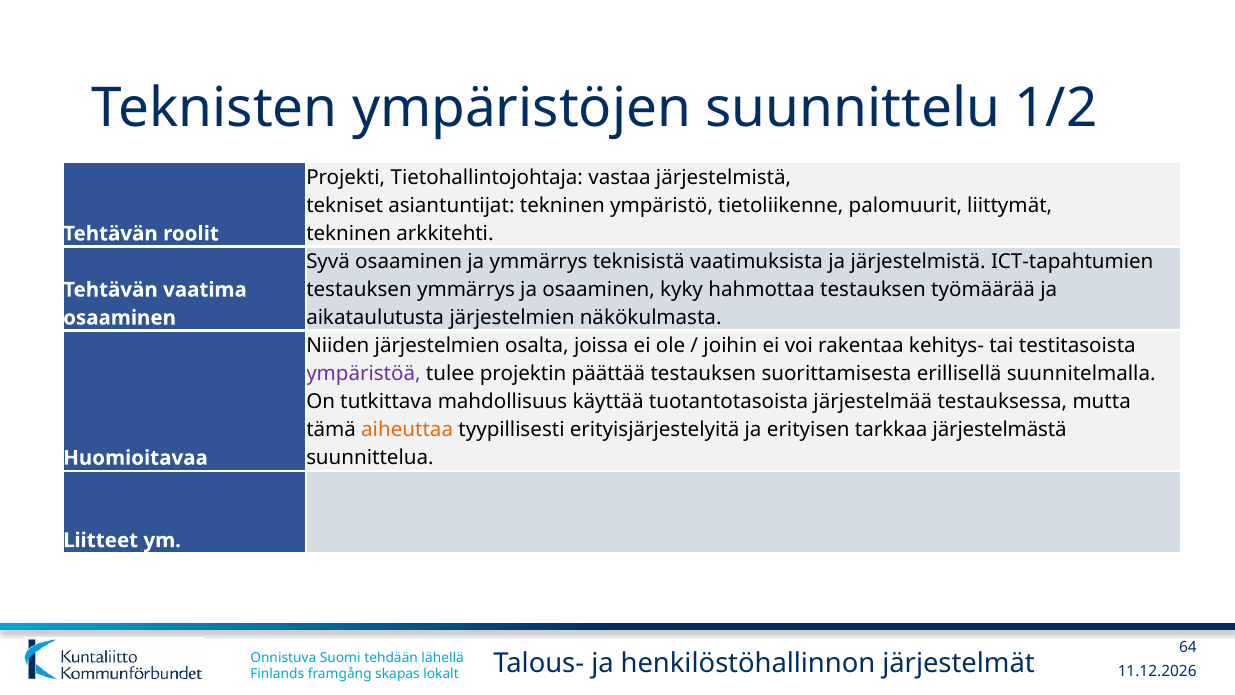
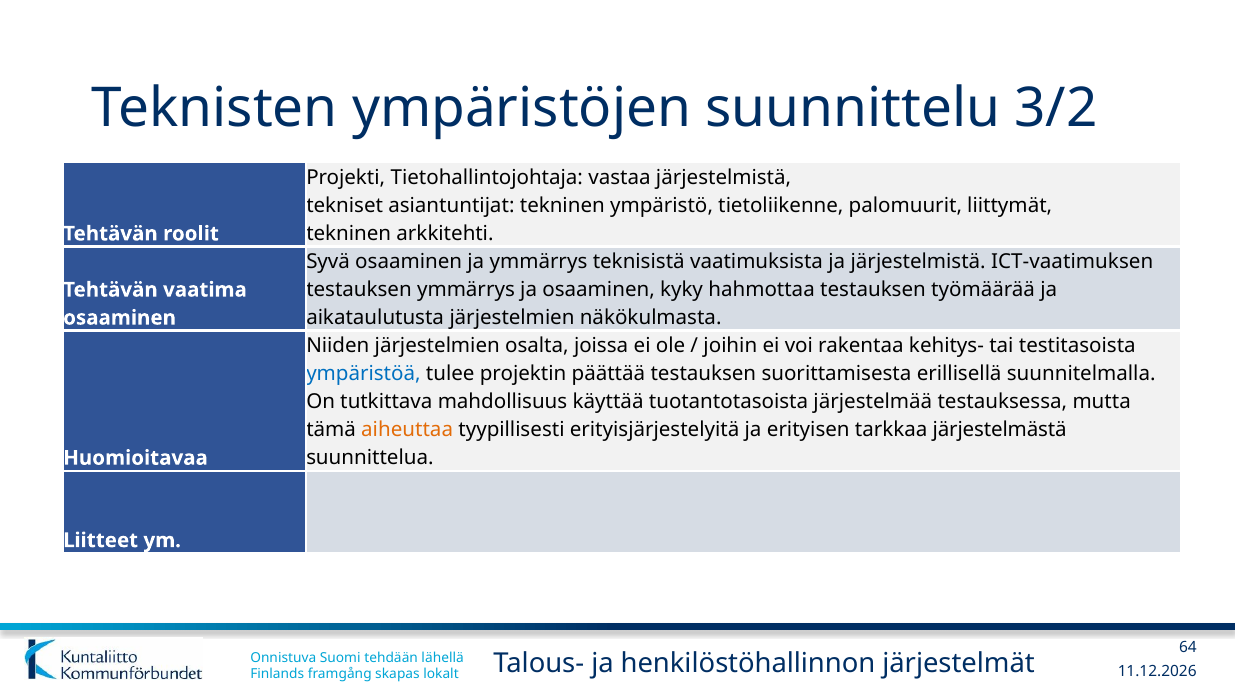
1/2: 1/2 -> 3/2
ICT-tapahtumien: ICT-tapahtumien -> ICT-vaatimuksen
ympäristöä colour: purple -> blue
